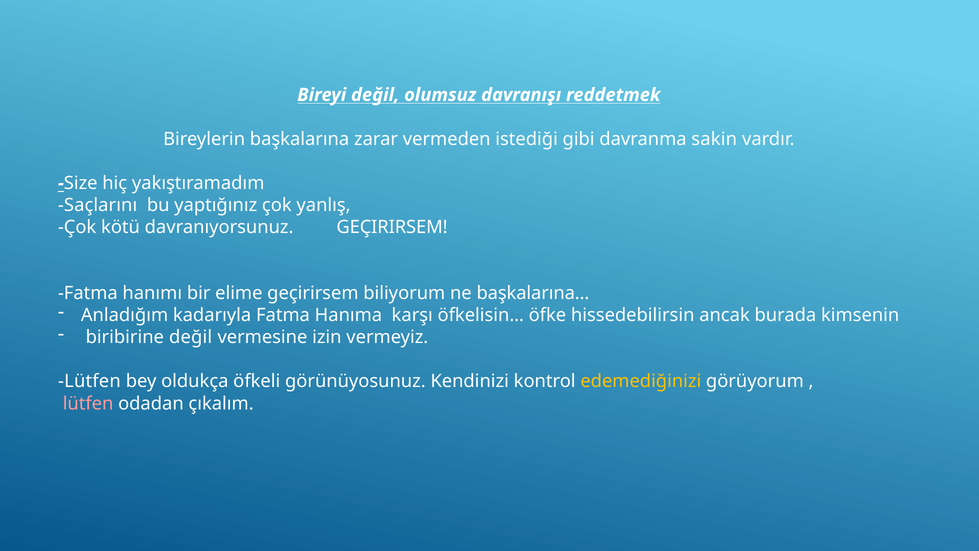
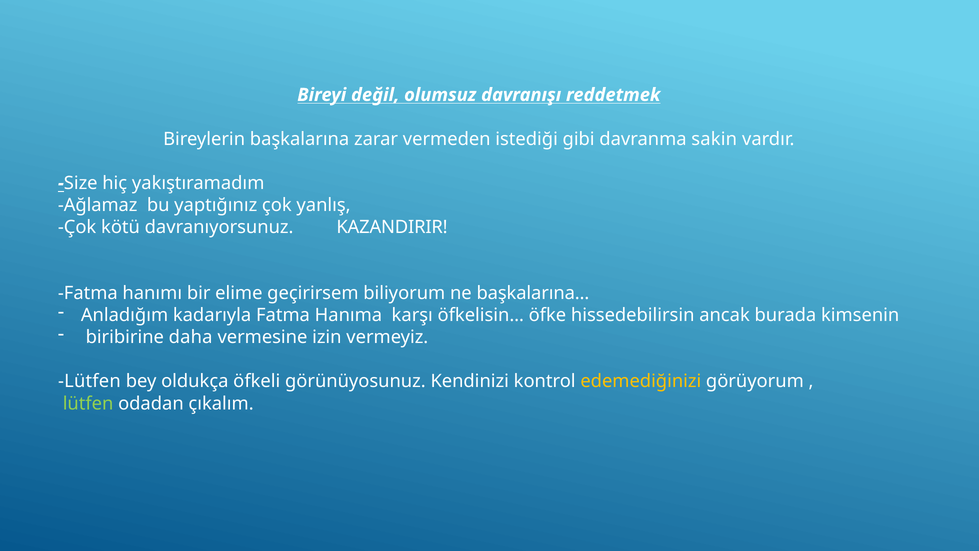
Saçlarını: Saçlarını -> Ağlamaz
davranıyorsunuz GEÇIRIRSEM: GEÇIRIRSEM -> KAZANDIRIR
biribirine değil: değil -> daha
lütfen at (88, 403) colour: pink -> light green
